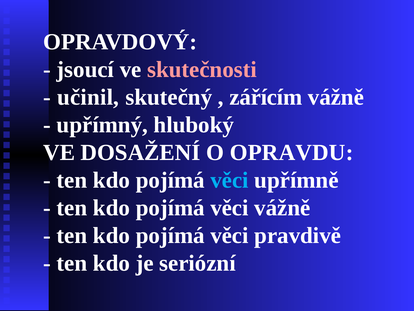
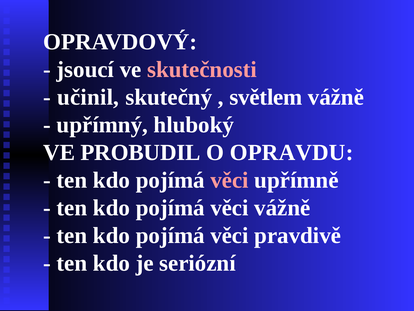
zářícím: zářícím -> světlem
DOSAŽENÍ: DOSAŽENÍ -> PROBUDIL
věci at (229, 180) colour: light blue -> pink
